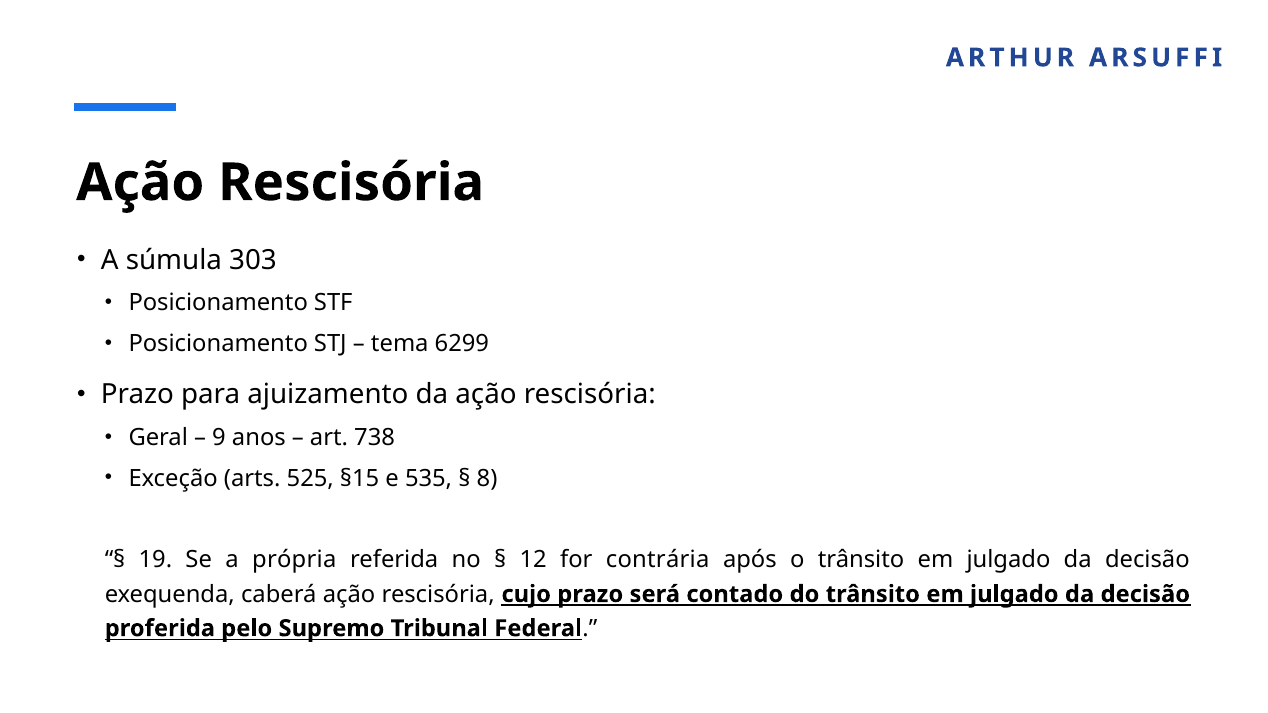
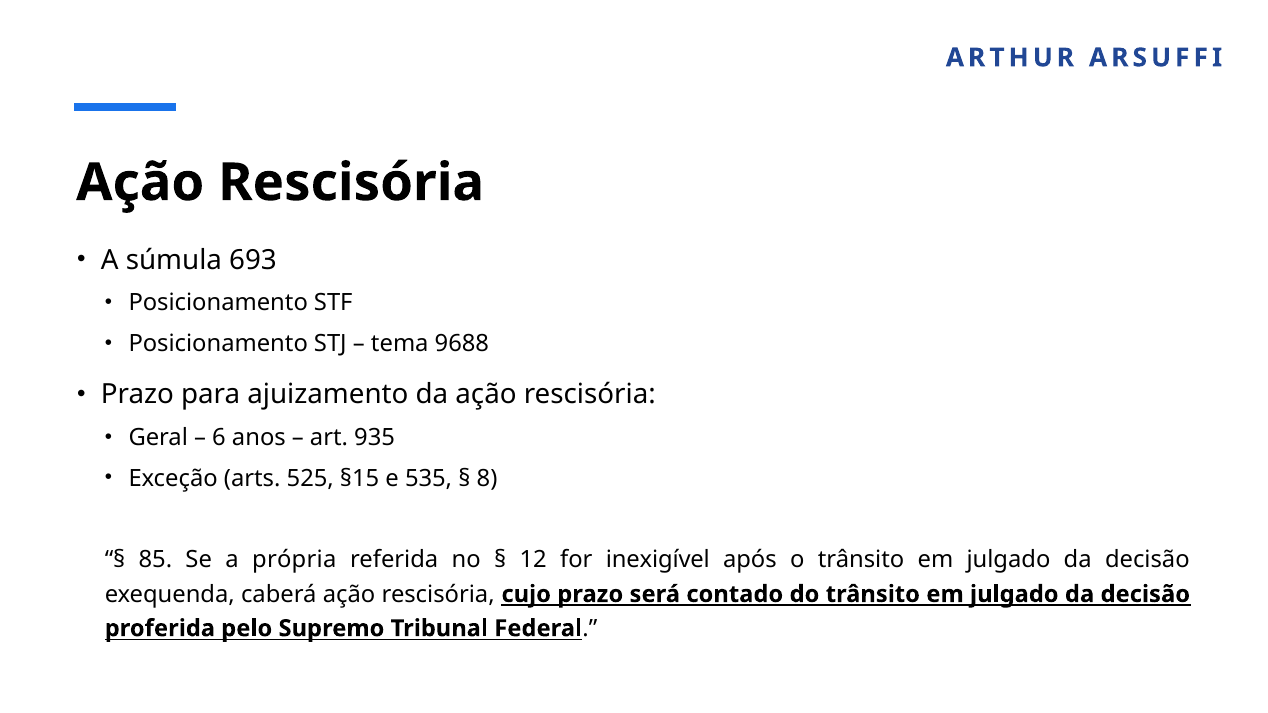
303: 303 -> 693
6299: 6299 -> 9688
9: 9 -> 6
738: 738 -> 935
19: 19 -> 85
contrária: contrária -> inexigível
